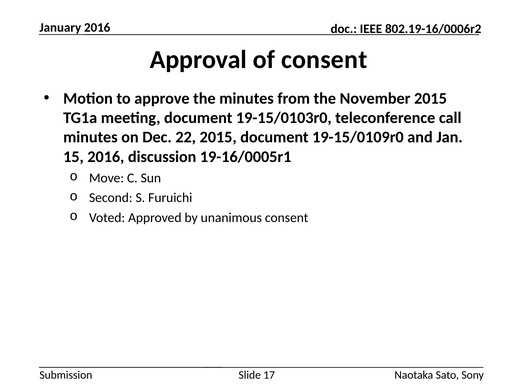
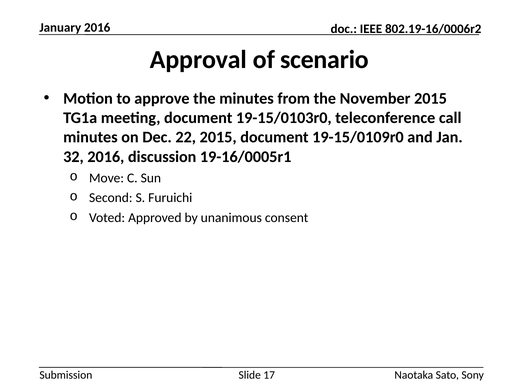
of consent: consent -> scenario
15: 15 -> 32
